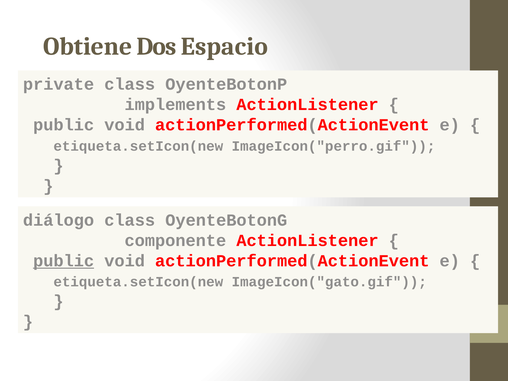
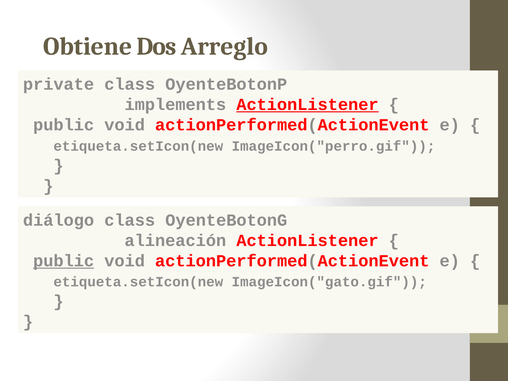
Espacio: Espacio -> Arreglo
ActionListener at (307, 105) underline: none -> present
componente: componente -> alineación
